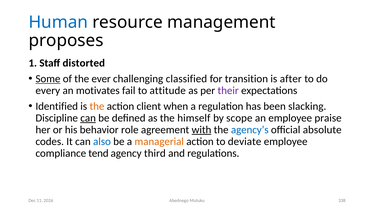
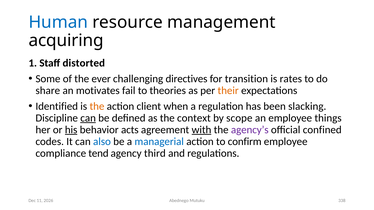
proposes: proposes -> acquiring
Some underline: present -> none
classified: classified -> directives
after: after -> rates
every: every -> share
attitude: attitude -> theories
their colour: purple -> orange
himself: himself -> context
praise: praise -> things
his underline: none -> present
role: role -> acts
agency’s colour: blue -> purple
absolute: absolute -> confined
managerial colour: orange -> blue
deviate: deviate -> confirm
